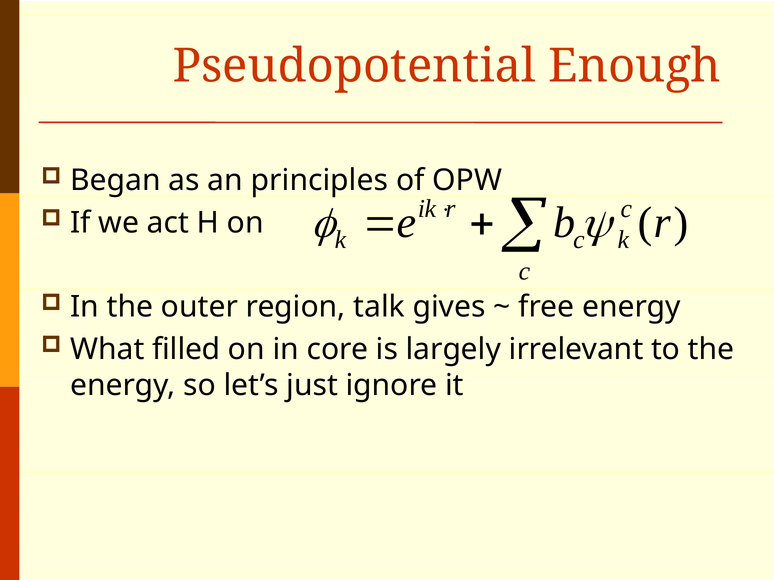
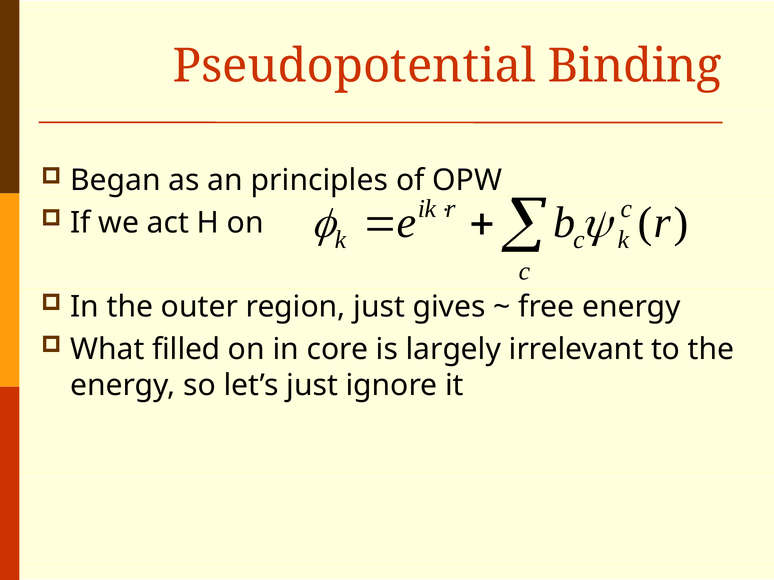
Enough: Enough -> Binding
region talk: talk -> just
